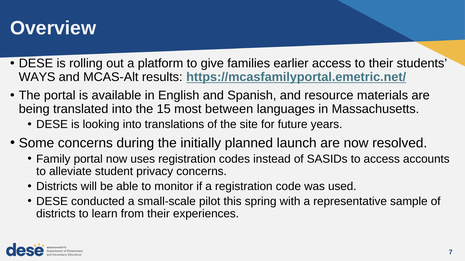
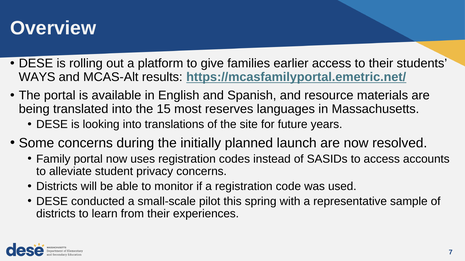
between: between -> reserves
